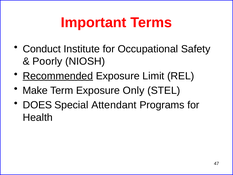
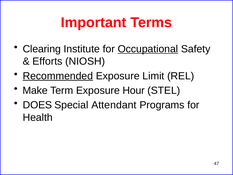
Conduct: Conduct -> Clearing
Occupational underline: none -> present
Poorly: Poorly -> Efforts
Only: Only -> Hour
